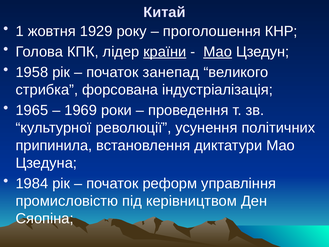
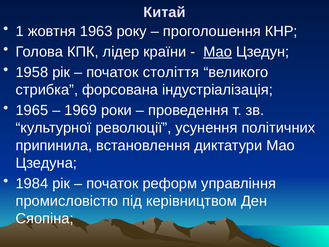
1929: 1929 -> 1963
країни underline: present -> none
занепад: занепад -> століття
